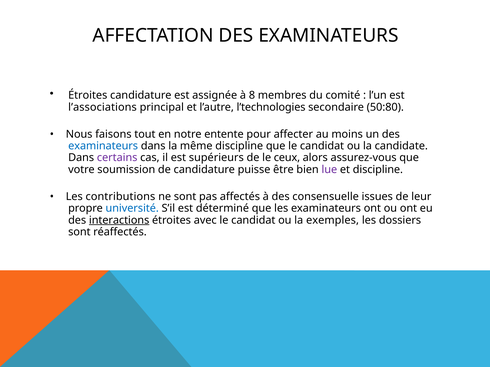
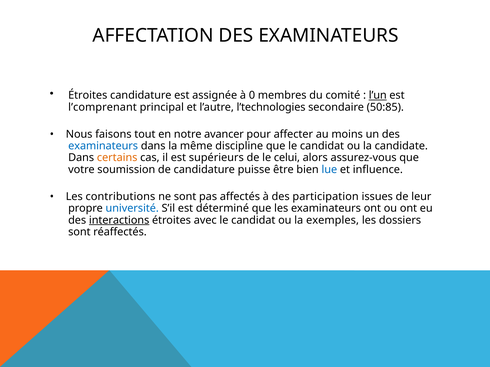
8: 8 -> 0
l’un underline: none -> present
l’associations: l’associations -> l’comprenant
50:80: 50:80 -> 50:85
entente: entente -> avancer
certains colour: purple -> orange
ceux: ceux -> celui
lue colour: purple -> blue
et discipline: discipline -> influence
consensuelle: consensuelle -> participation
